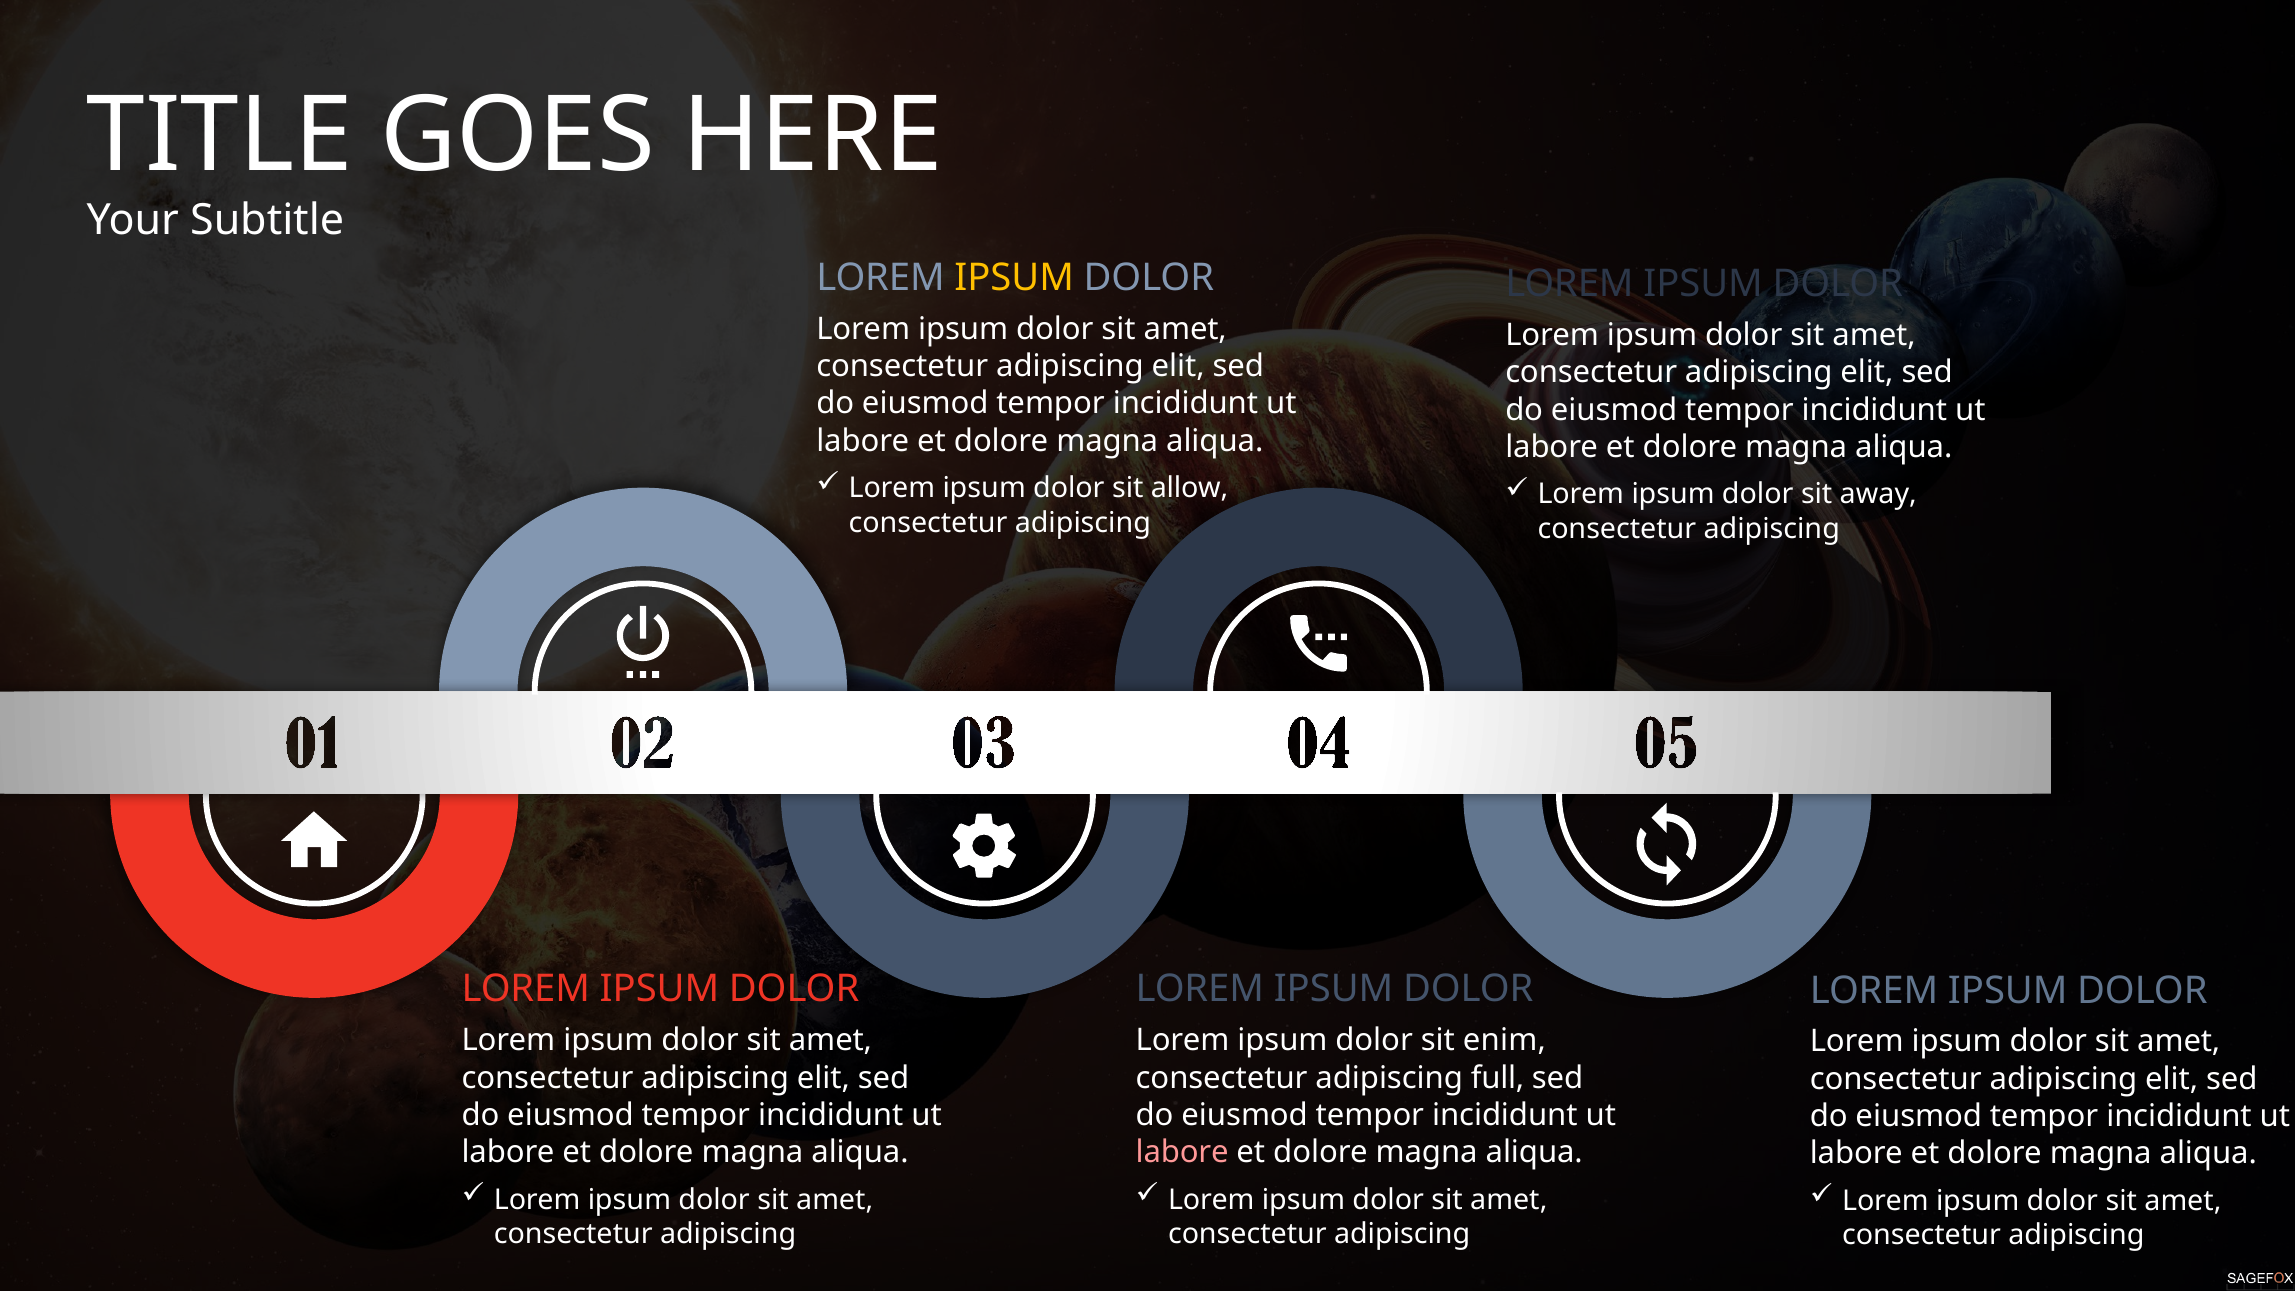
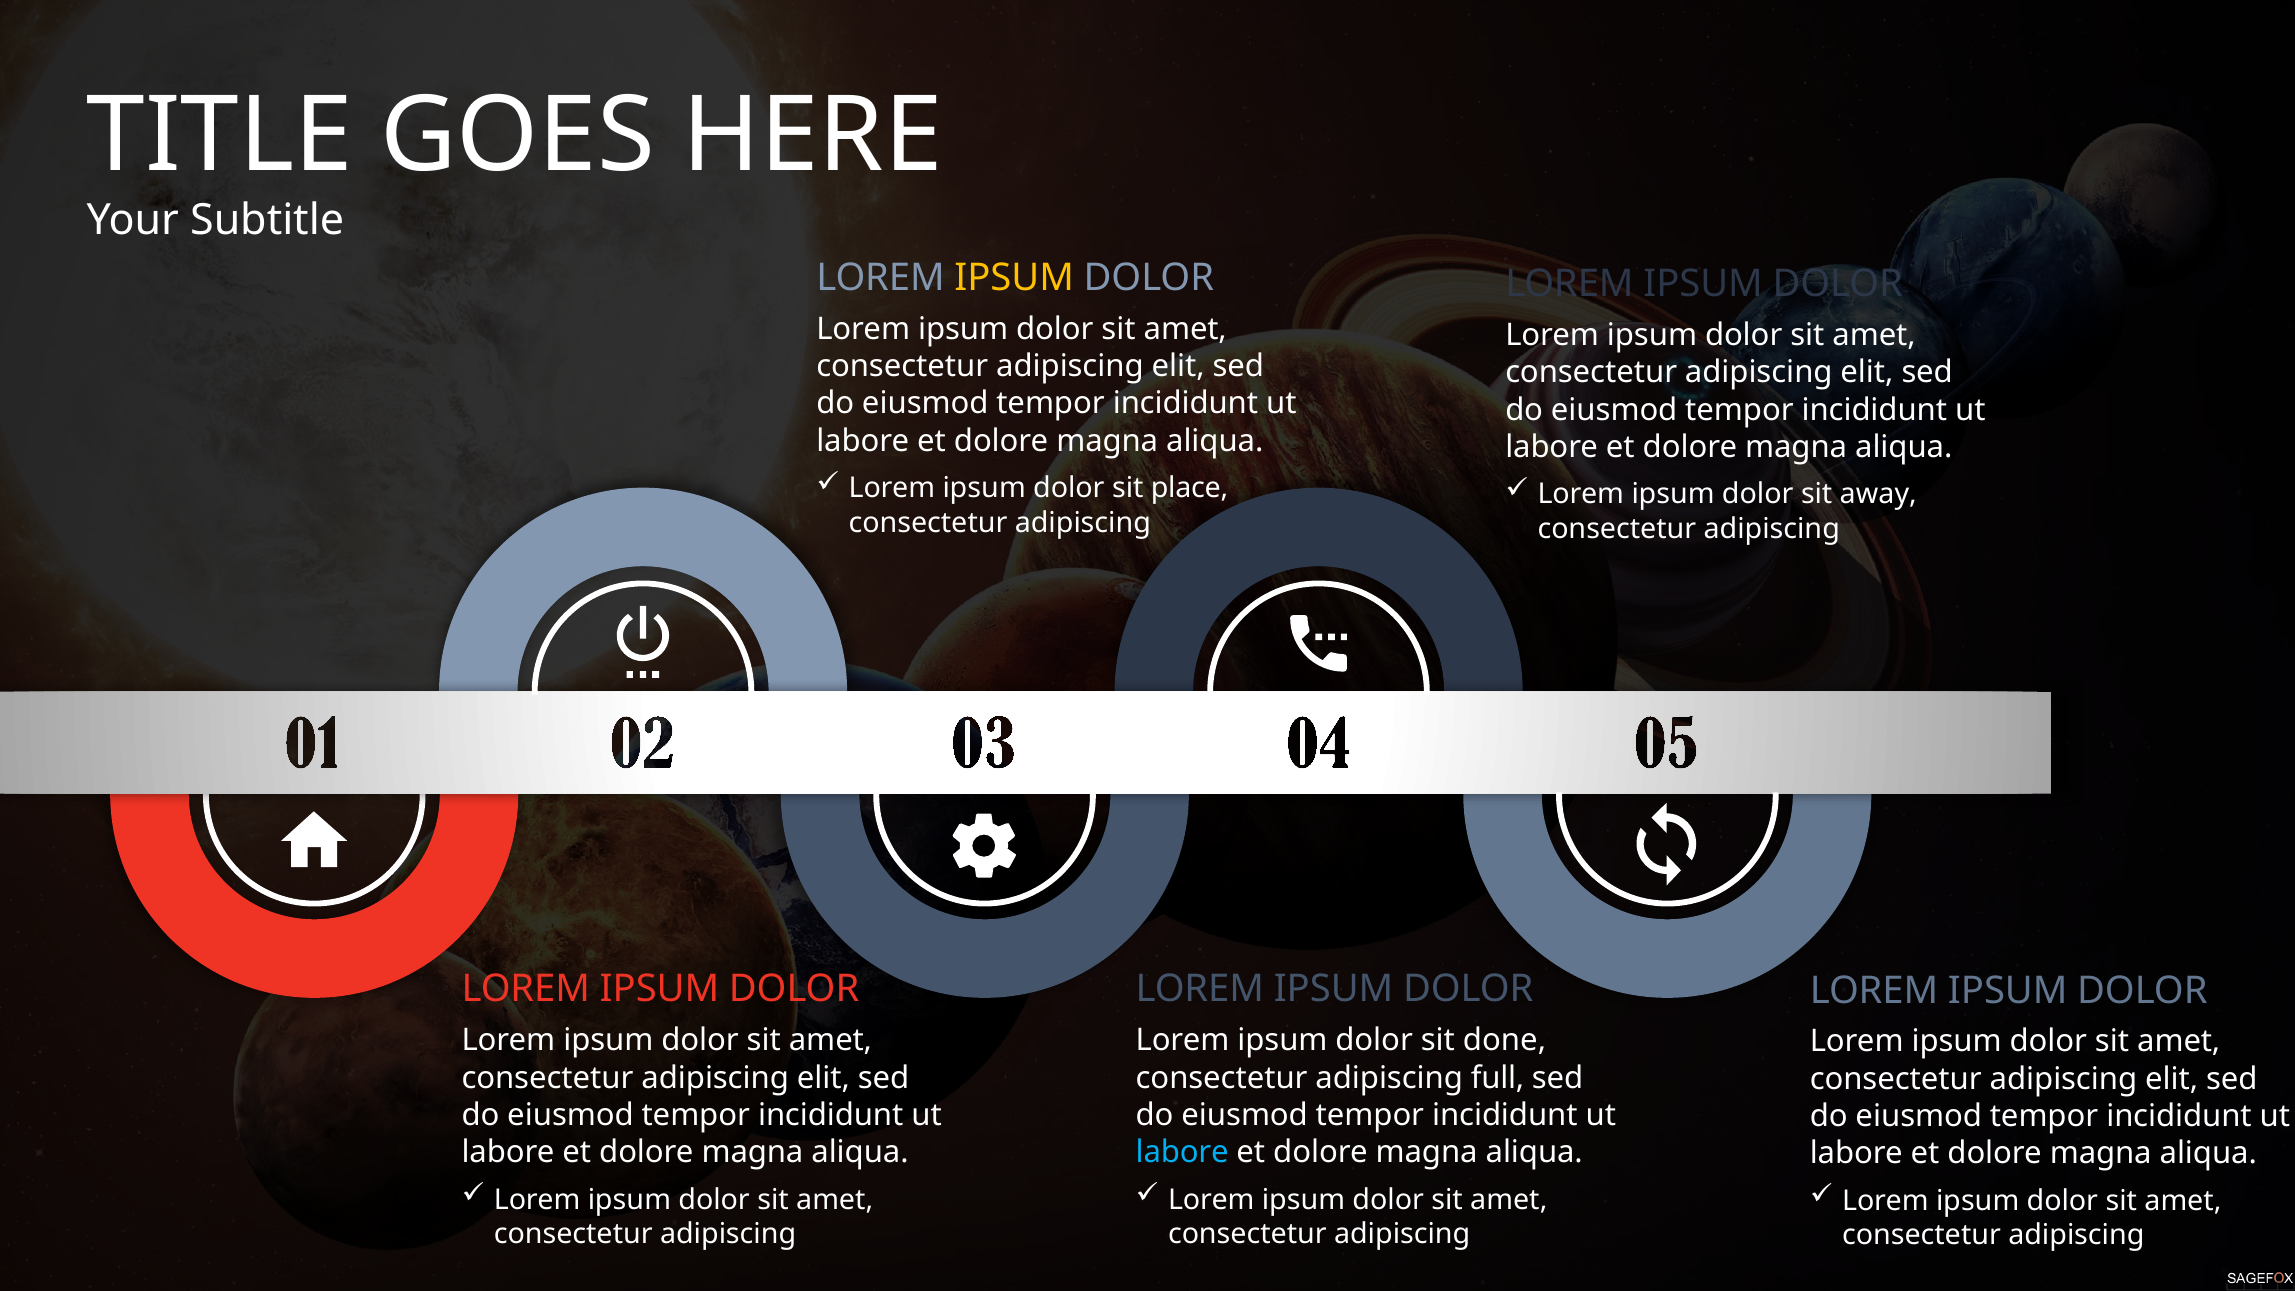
allow: allow -> place
enim: enim -> done
labore at (1182, 1152) colour: pink -> light blue
